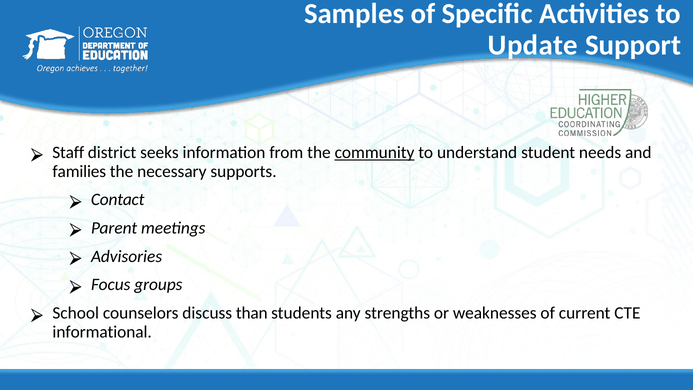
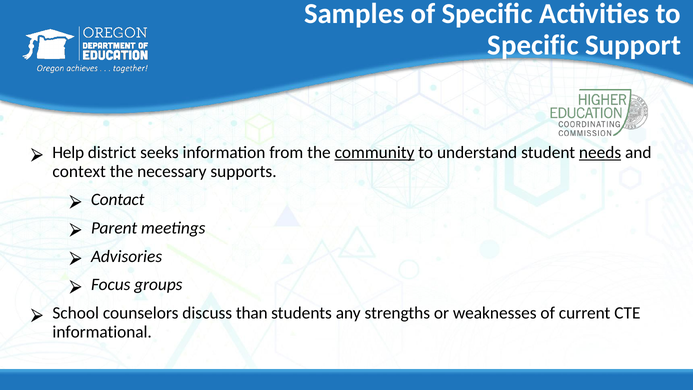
Update at (533, 45): Update -> Specific
Staff: Staff -> Help
needs underline: none -> present
families: families -> context
